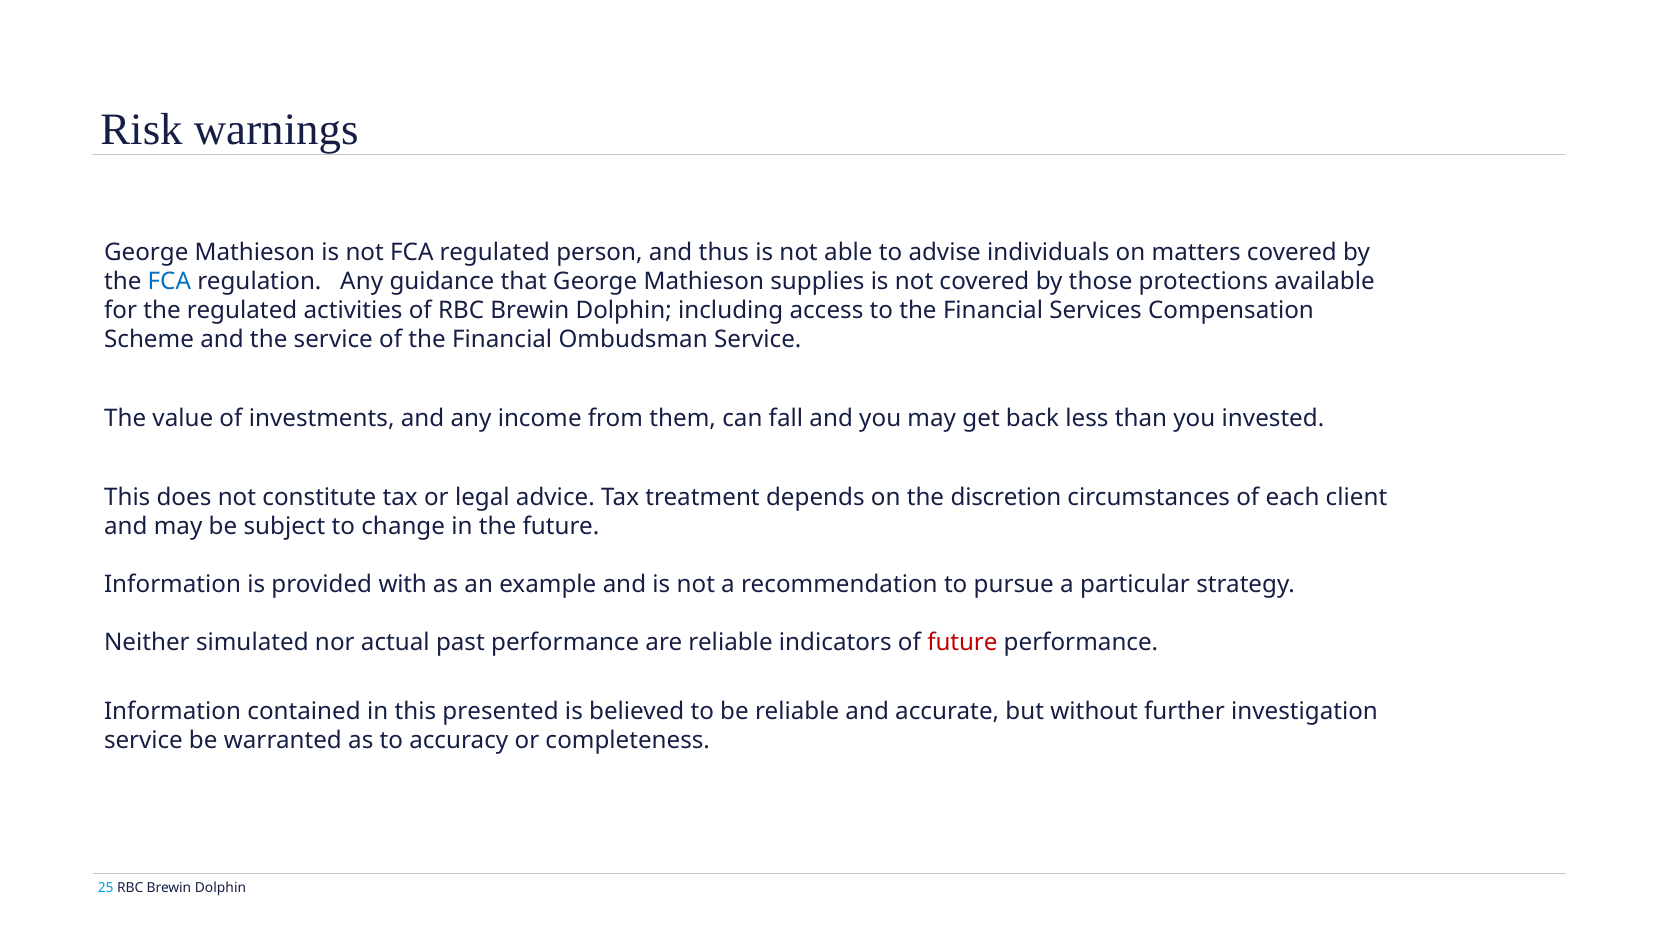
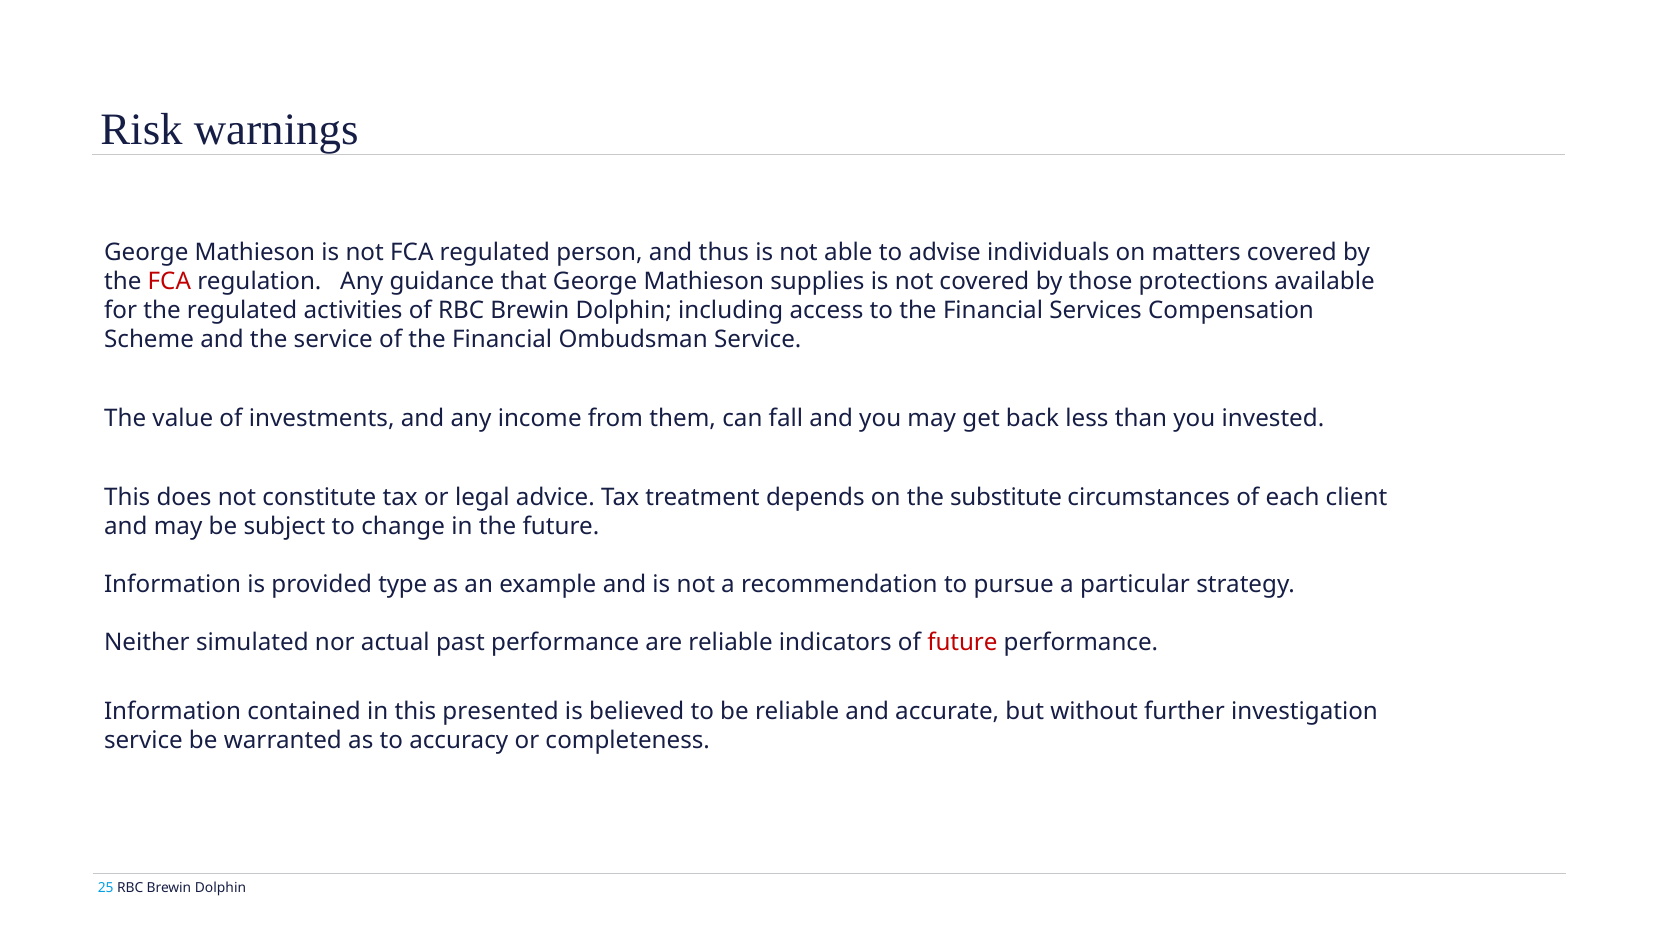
FCA at (169, 282) colour: blue -> red
discretion: discretion -> substitute
with: with -> type
